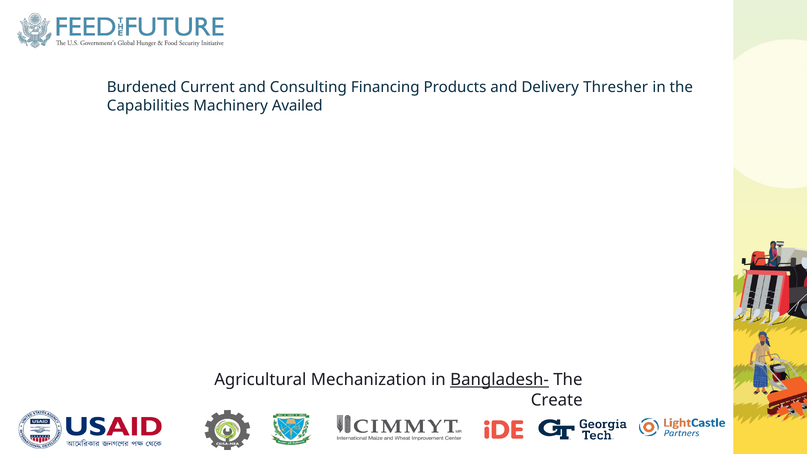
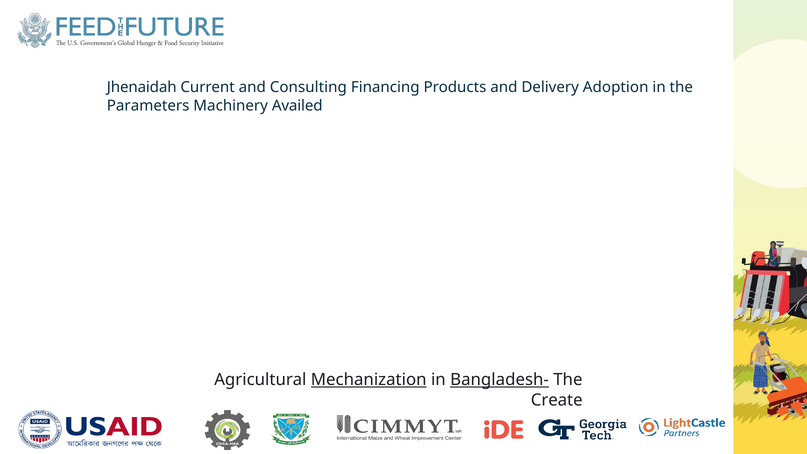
Burdened: Burdened -> Jhenaidah
Thresher: Thresher -> Adoption
Capabilities: Capabilities -> Parameters
Mechanization underline: none -> present
